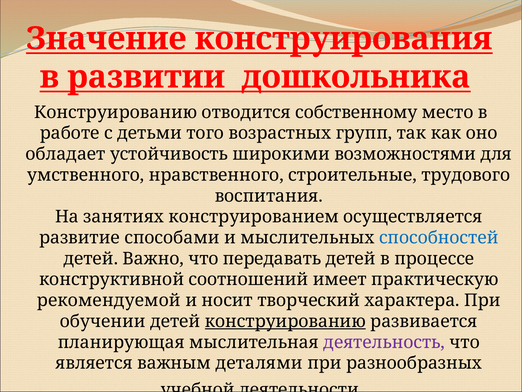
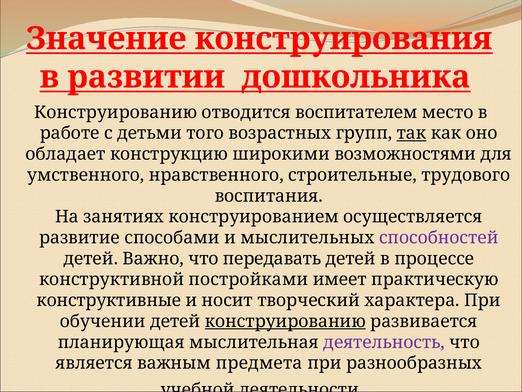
собственному: собственному -> воспитателем
так underline: none -> present
устойчивость: устойчивость -> конструкцию
способностей colour: blue -> purple
соотношений: соотношений -> постройками
рекомендуемой: рекомендуемой -> конструктивные
деталями: деталями -> предмета
